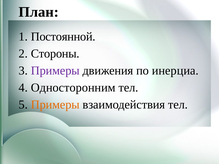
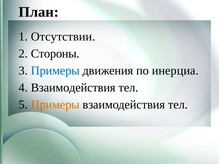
Постоянной: Постоянной -> Отсутствии
Примеры at (55, 71) colour: purple -> blue
Односторонним at (73, 88): Односторонним -> Взаимодействия
